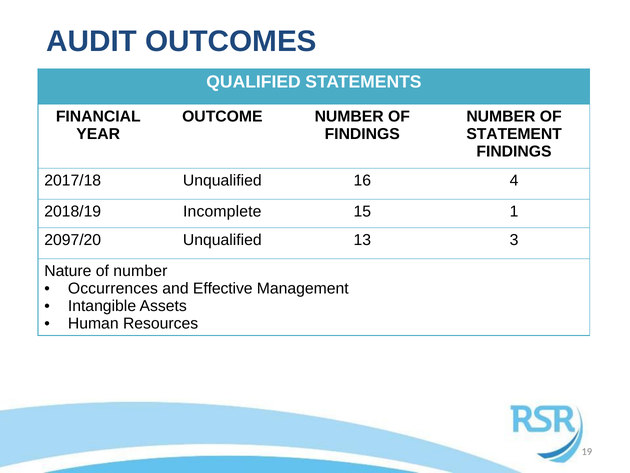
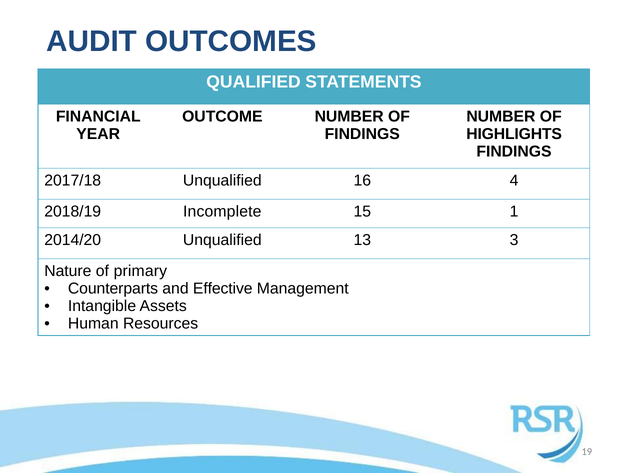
STATEMENT: STATEMENT -> HIGHLIGHTS
2097/20: 2097/20 -> 2014/20
of number: number -> primary
Occurrences: Occurrences -> Counterparts
